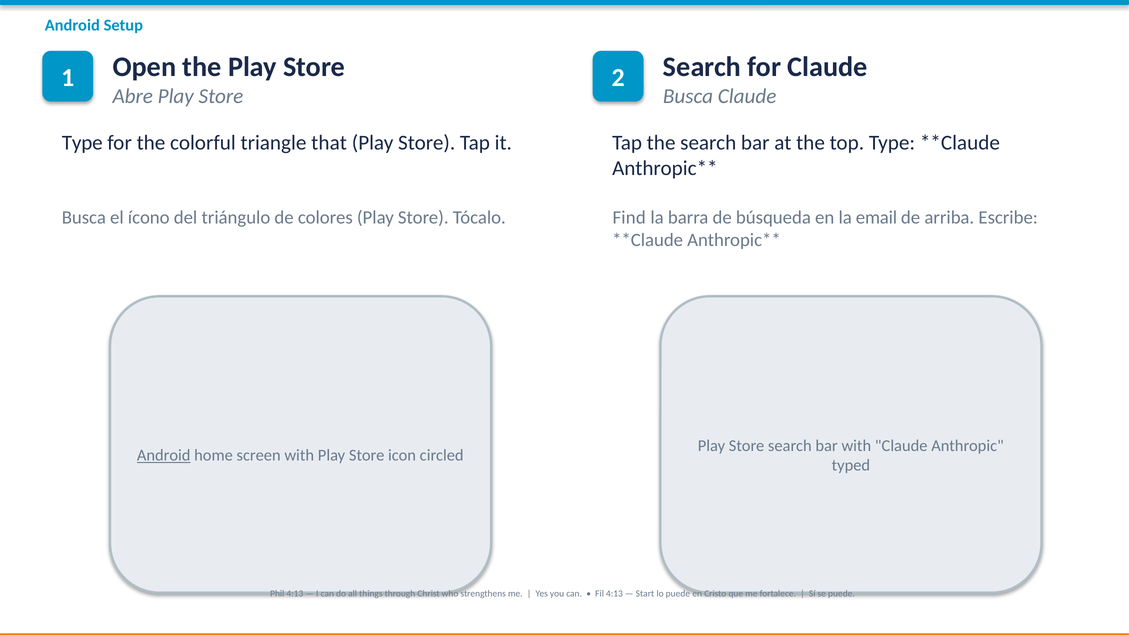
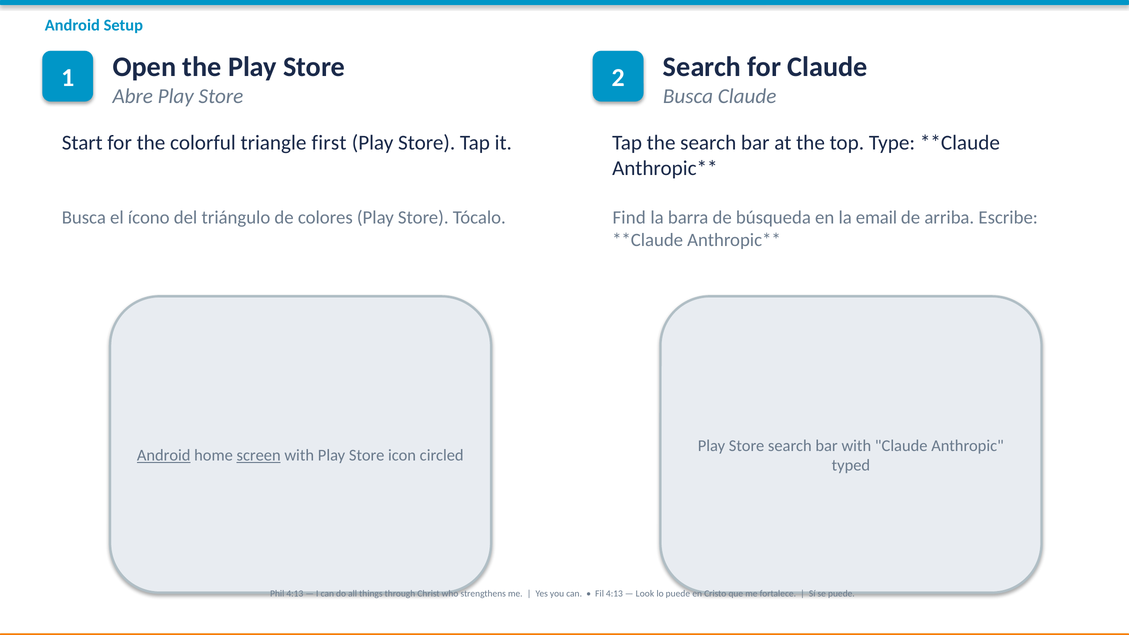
Type at (82, 143): Type -> Start
that: that -> first
screen underline: none -> present
Start: Start -> Look
